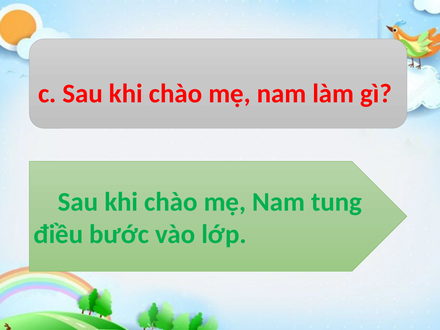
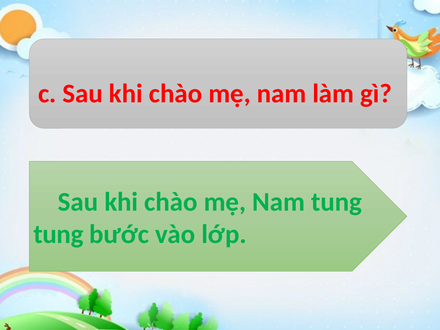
điều at (58, 234): điều -> tung
